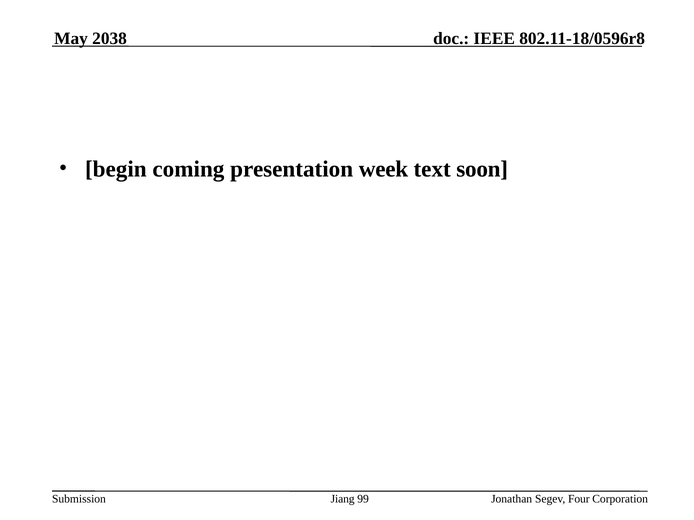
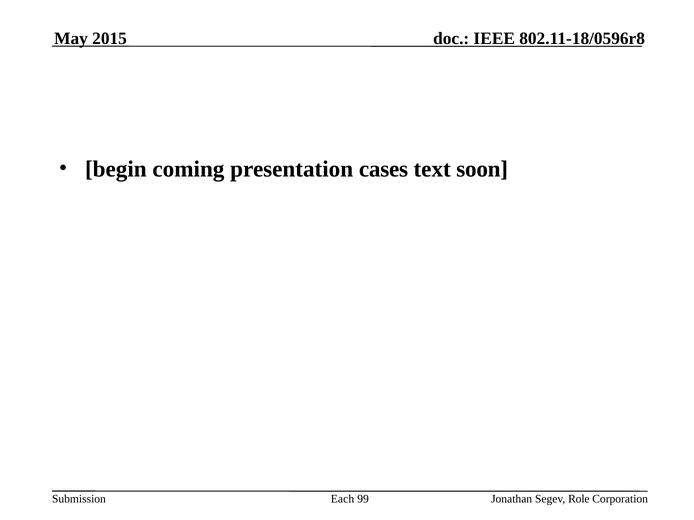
2038: 2038 -> 2015
week: week -> cases
Jiang: Jiang -> Each
Four: Four -> Role
